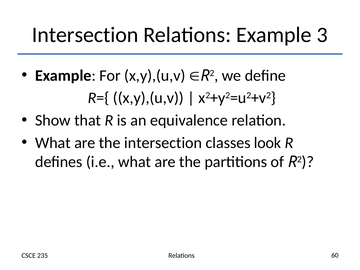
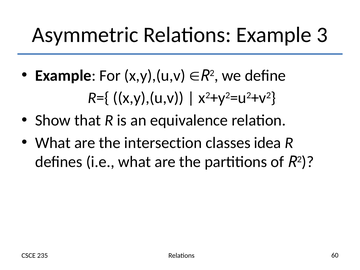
Intersection at (85, 35): Intersection -> Asymmetric
look: look -> idea
